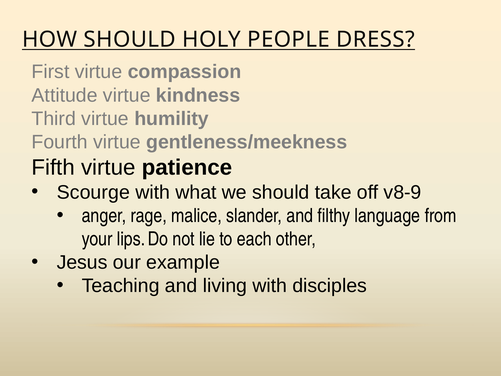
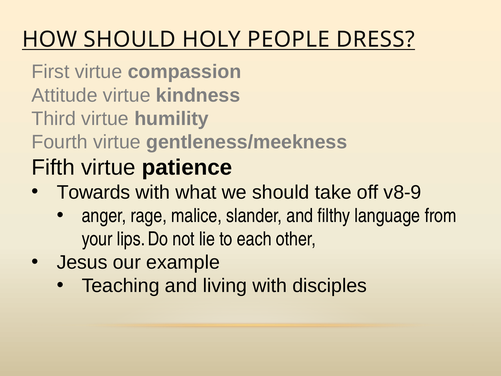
Scourge: Scourge -> Towards
